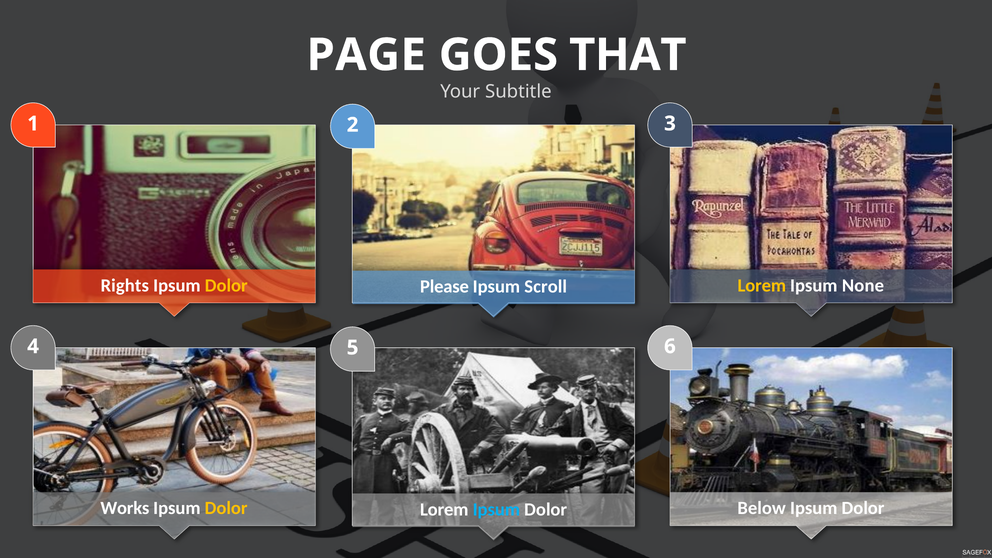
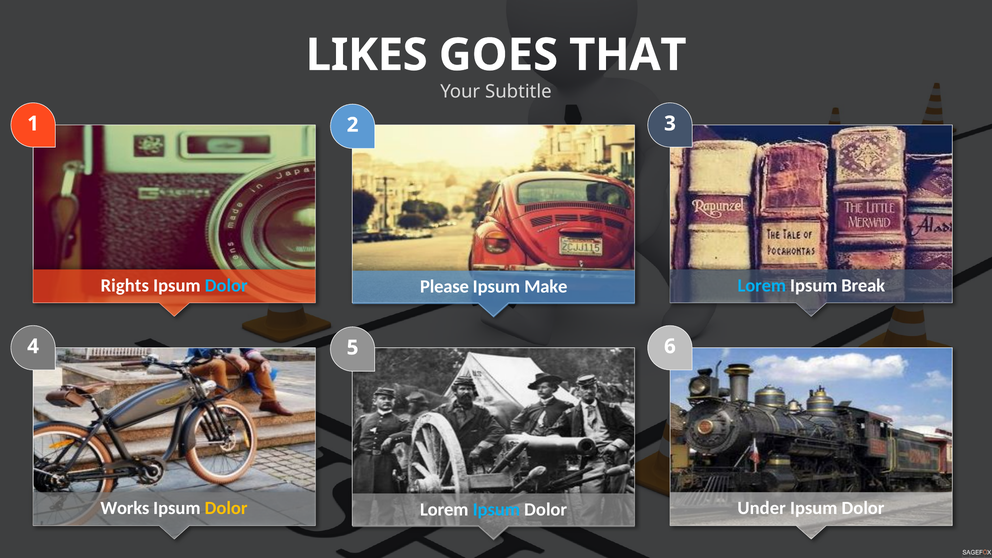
PAGE: PAGE -> LIKES
Dolor at (226, 285) colour: yellow -> light blue
Lorem at (762, 285) colour: yellow -> light blue
None: None -> Break
Scroll: Scroll -> Make
Below: Below -> Under
